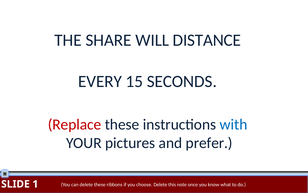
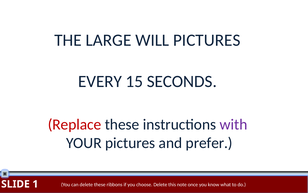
SHARE: SHARE -> LARGE
WILL DISTANCE: DISTANCE -> PICTURES
with colour: blue -> purple
